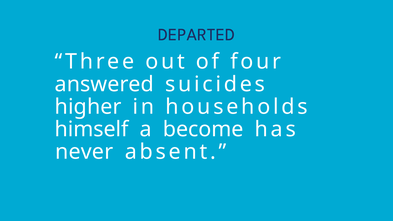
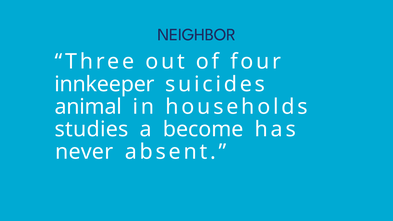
DEPARTED: DEPARTED -> NEIGHBOR
answered: answered -> innkeeper
higher: higher -> animal
himself: himself -> studies
